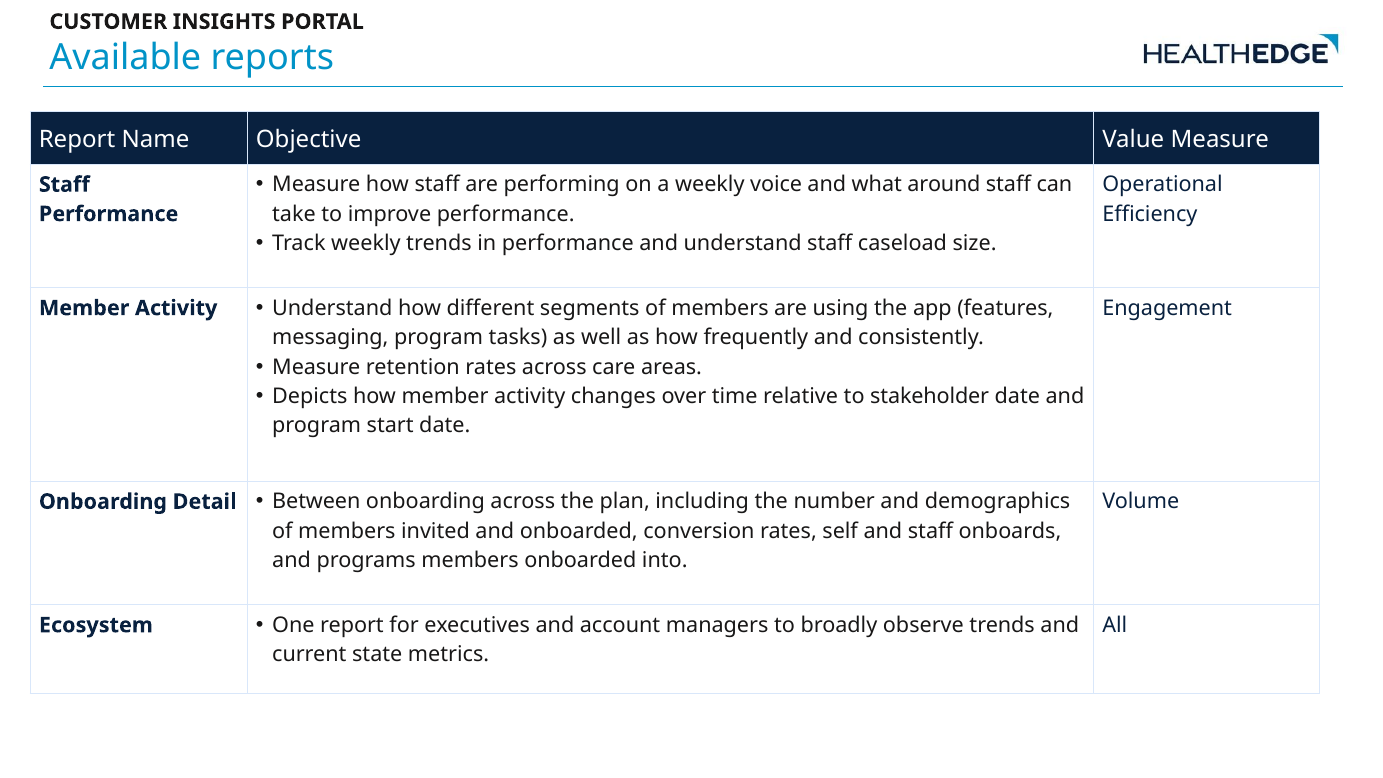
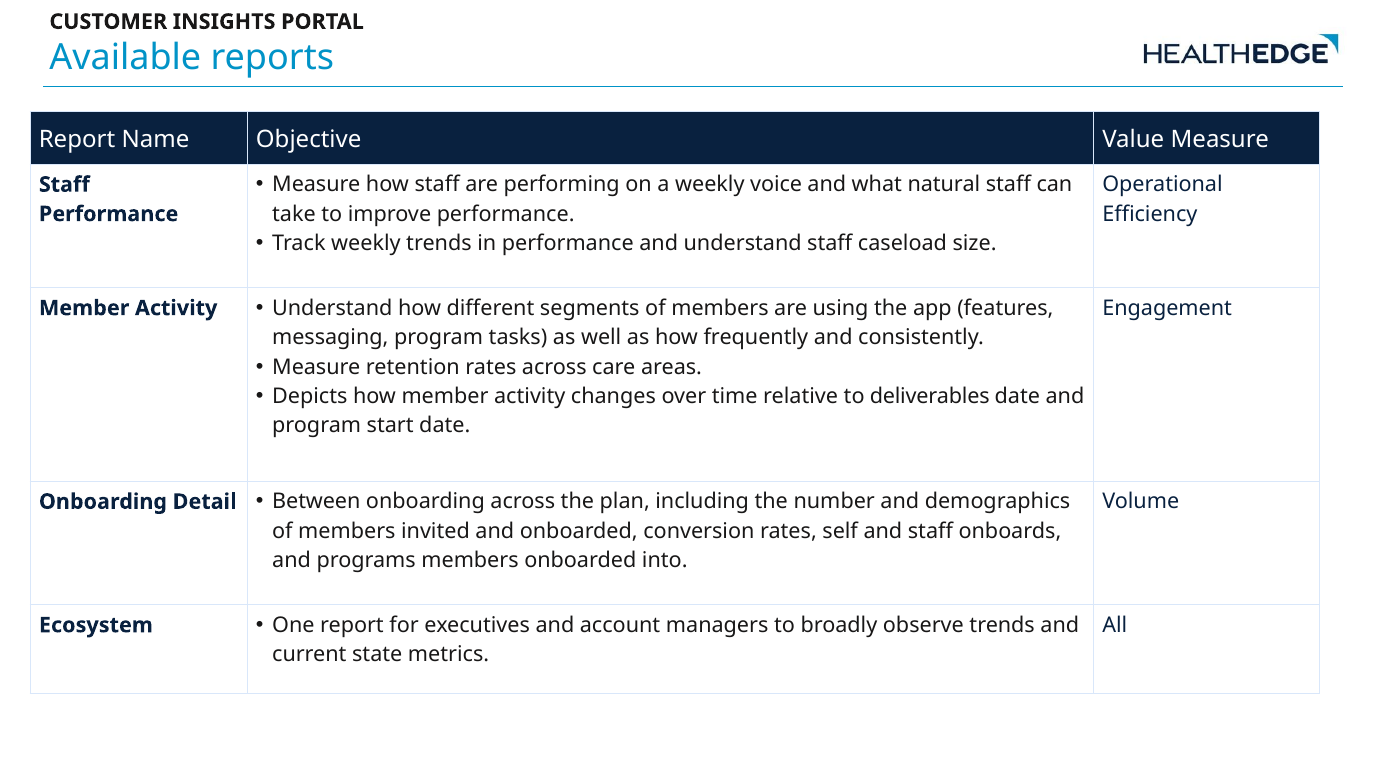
around: around -> natural
stakeholder: stakeholder -> deliverables
